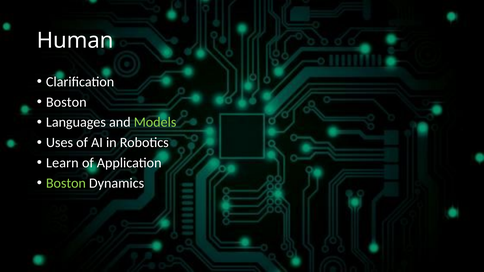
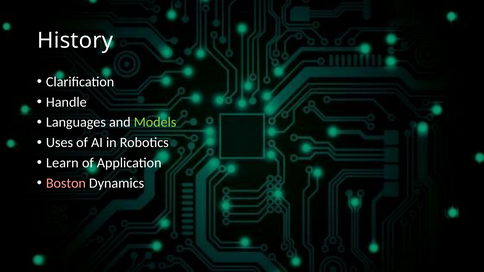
Human: Human -> History
Boston at (66, 102): Boston -> Handle
Boston at (66, 183) colour: light green -> pink
